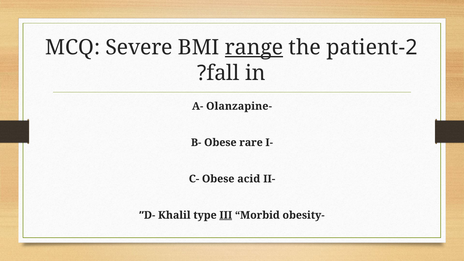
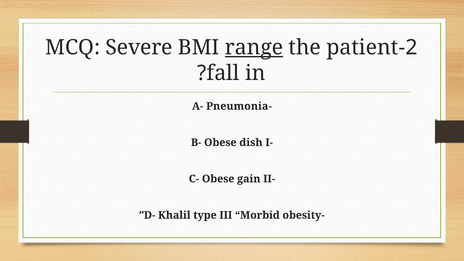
Olanzapine: Olanzapine -> Pneumonia
rare: rare -> dish
acid: acid -> gain
III underline: present -> none
